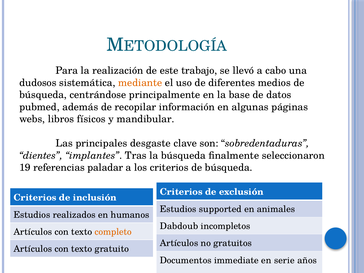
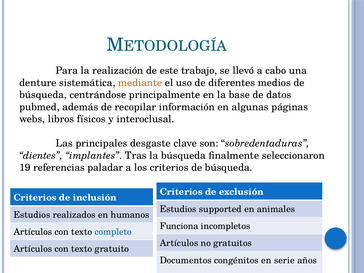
dudosos: dudosos -> denture
mandibular: mandibular -> interoclusal
Dabdoub: Dabdoub -> Funciona
completo colour: orange -> blue
immediate: immediate -> congénitos
